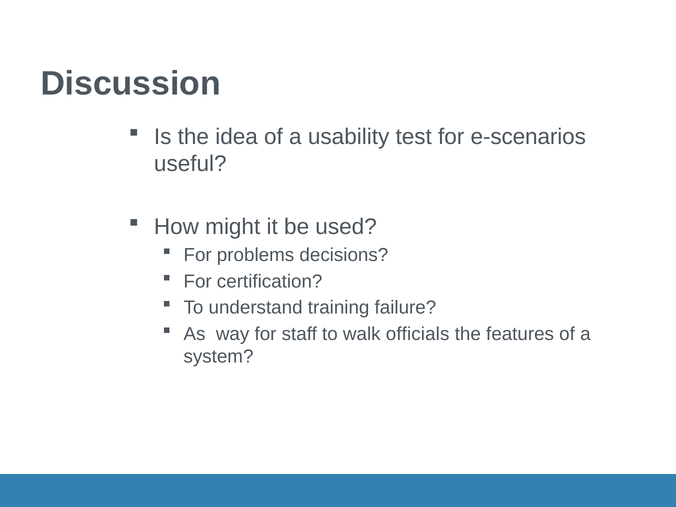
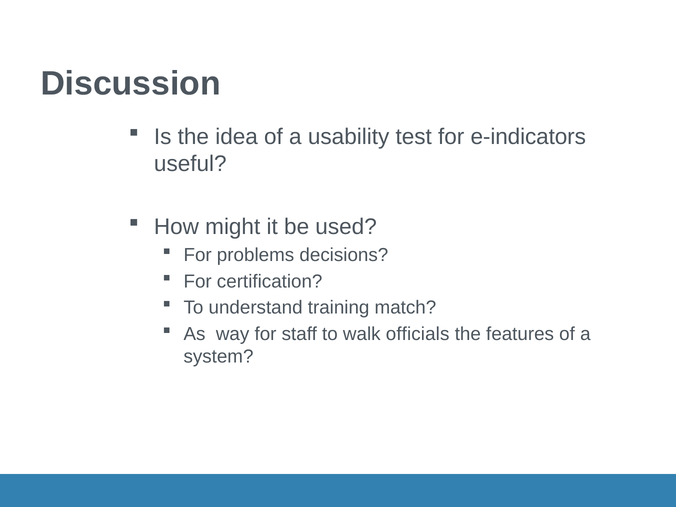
e-scenarios: e-scenarios -> e-indicators
failure: failure -> match
